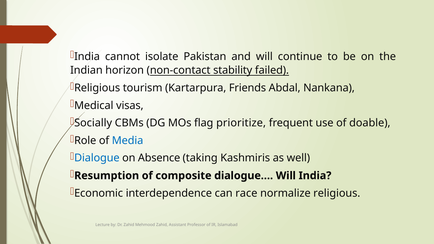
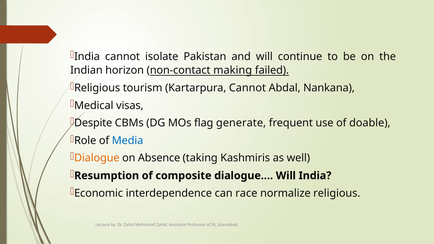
stability: stability -> making
Kartarpura Friends: Friends -> Cannot
Socially: Socially -> Despite
prioritize: prioritize -> generate
Dialogue colour: blue -> orange
